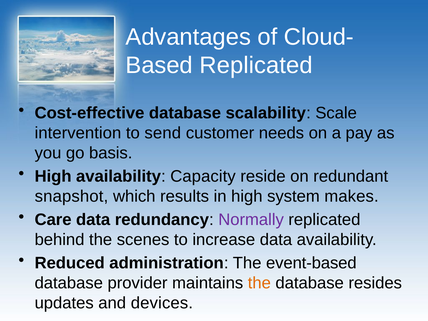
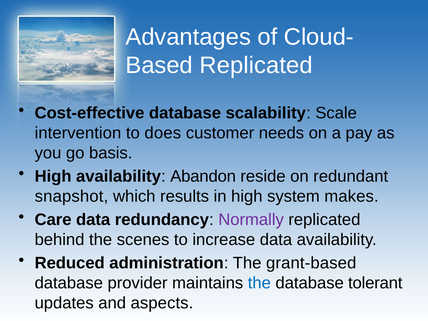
send: send -> does
Capacity: Capacity -> Abandon
event-based: event-based -> grant-based
the at (259, 283) colour: orange -> blue
resides: resides -> tolerant
devices: devices -> aspects
